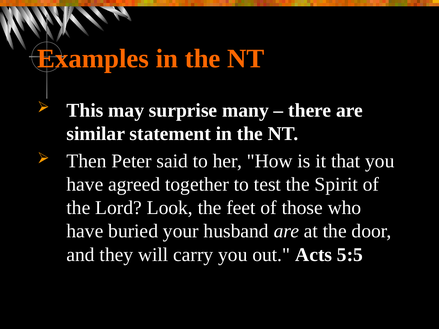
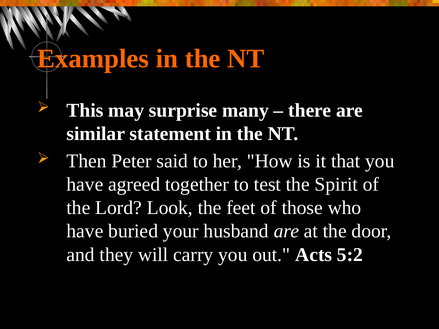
5:5: 5:5 -> 5:2
